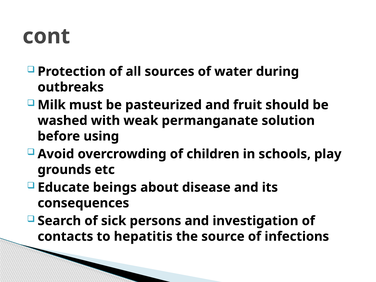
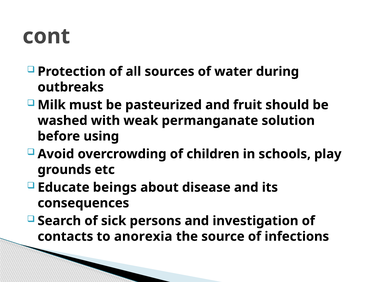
hepatitis: hepatitis -> anorexia
